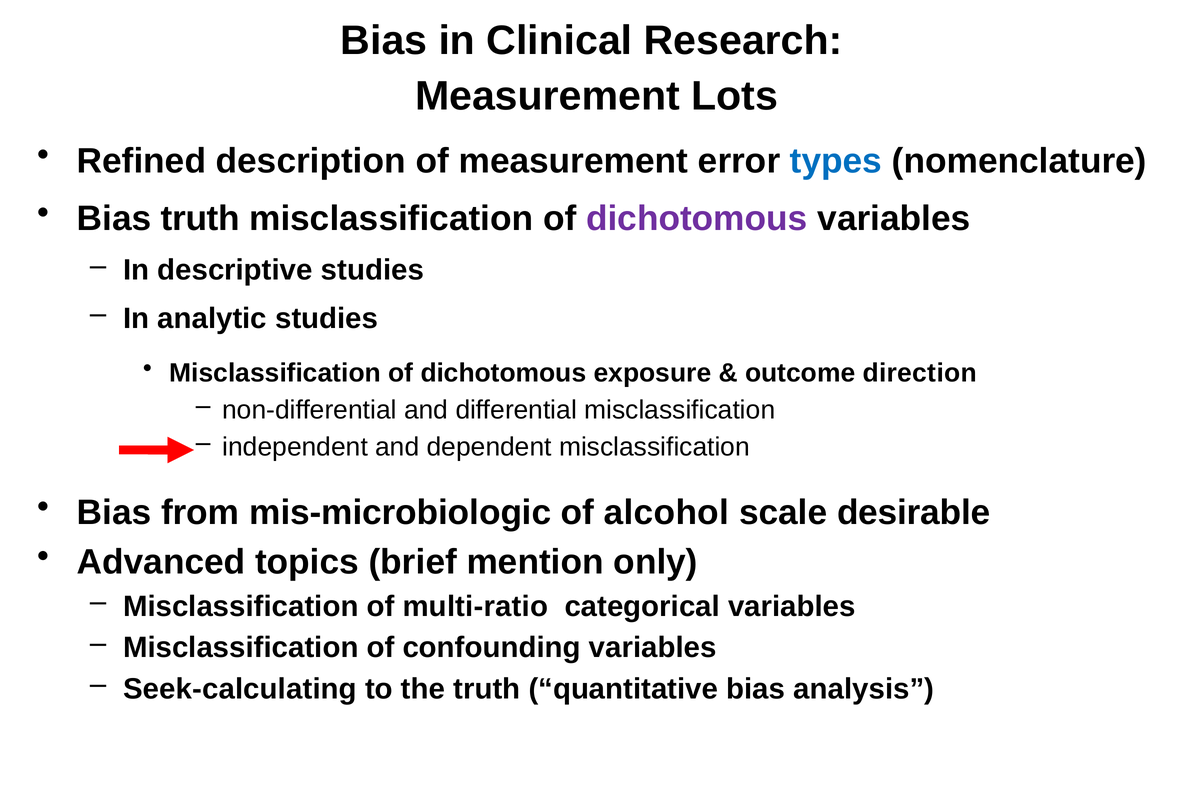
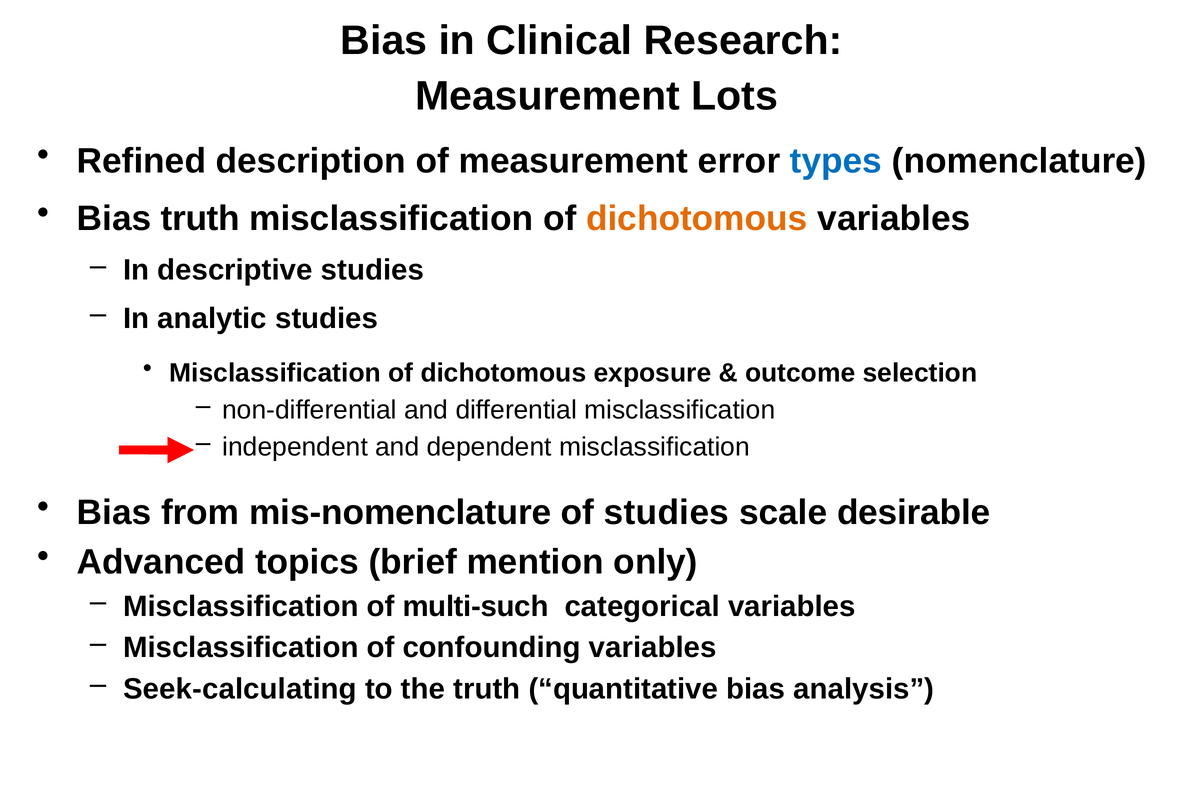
dichotomous at (697, 219) colour: purple -> orange
direction: direction -> selection
mis-microbiologic: mis-microbiologic -> mis-nomenclature
of alcohol: alcohol -> studies
multi-ratio: multi-ratio -> multi-such
